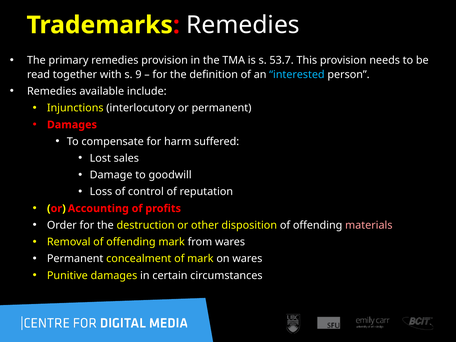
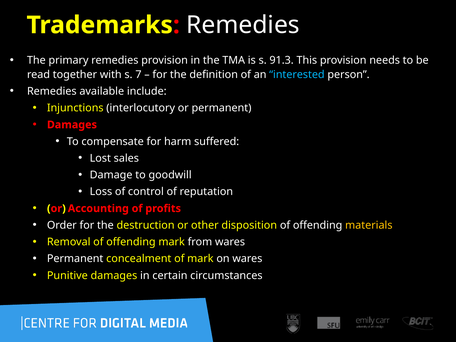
53.7: 53.7 -> 91.3
9: 9 -> 7
materials colour: pink -> yellow
